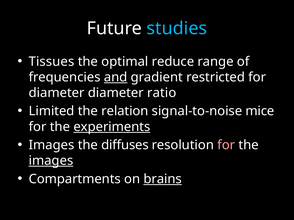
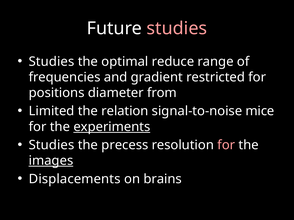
studies at (177, 28) colour: light blue -> pink
Tissues at (51, 62): Tissues -> Studies
and underline: present -> none
diameter at (57, 93): diameter -> positions
ratio: ratio -> from
Images at (52, 145): Images -> Studies
diffuses: diffuses -> precess
Compartments: Compartments -> Displacements
brains underline: present -> none
